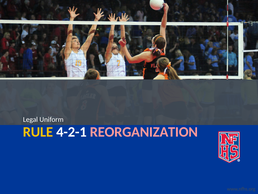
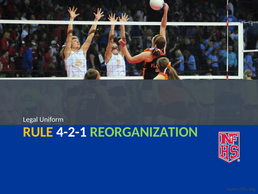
REORGANIZATION colour: pink -> light green
